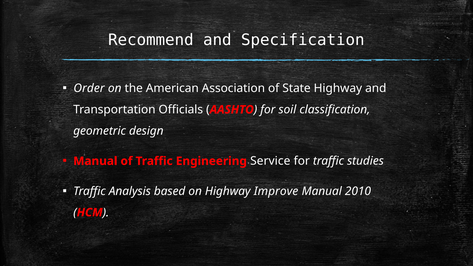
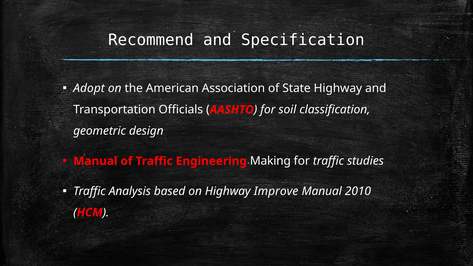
Order: Order -> Adopt
Service: Service -> Making
